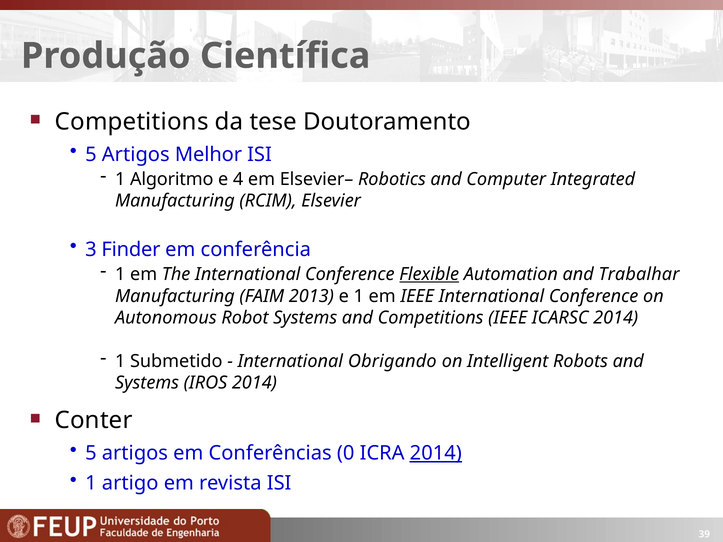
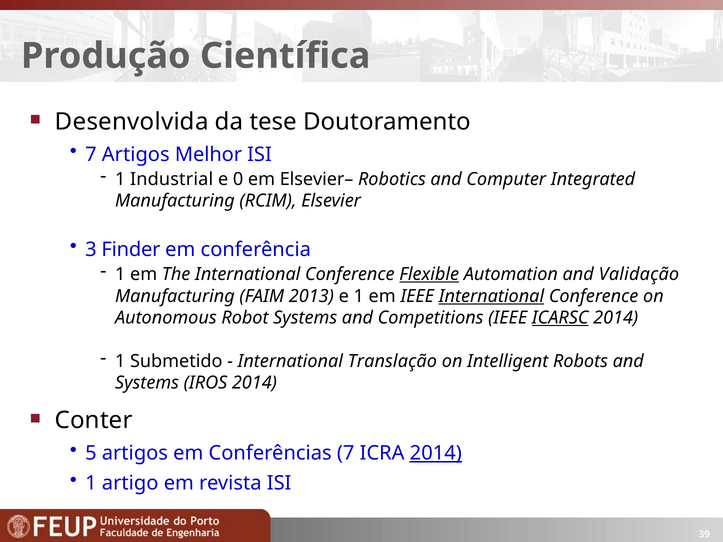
Competitions at (132, 122): Competitions -> Desenvolvida
5 at (91, 155): 5 -> 7
Algoritmo: Algoritmo -> Industrial
4: 4 -> 0
Trabalhar: Trabalhar -> Validação
International at (491, 296) underline: none -> present
ICARSC underline: none -> present
Obrigando: Obrigando -> Translação
Conferências 0: 0 -> 7
